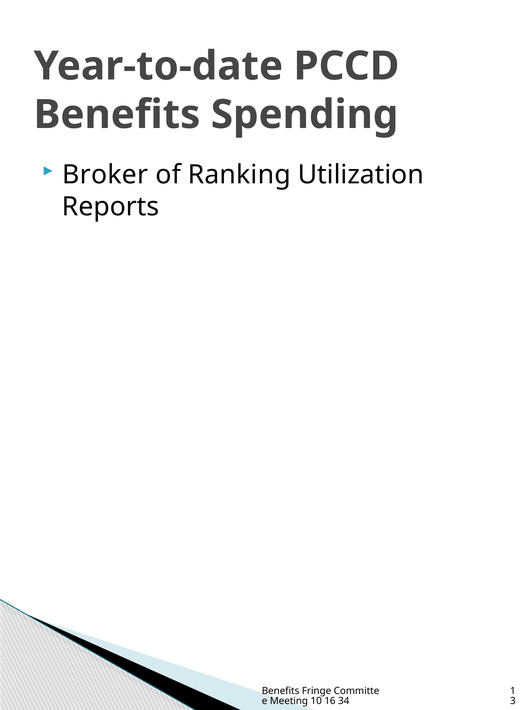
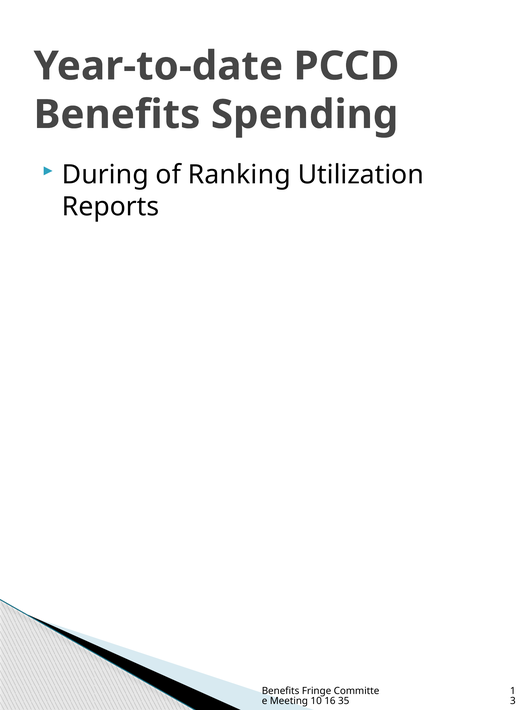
Broker: Broker -> During
34: 34 -> 35
